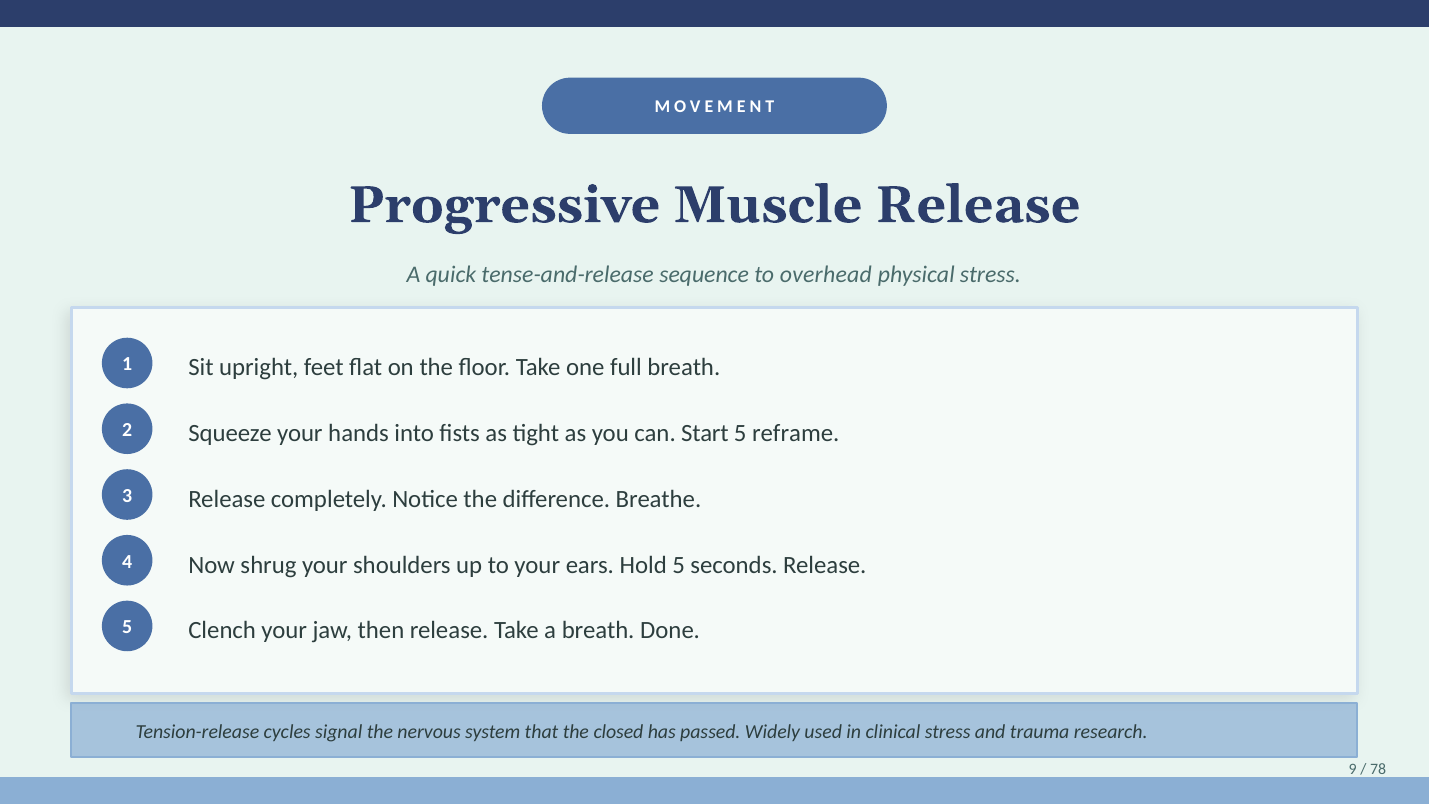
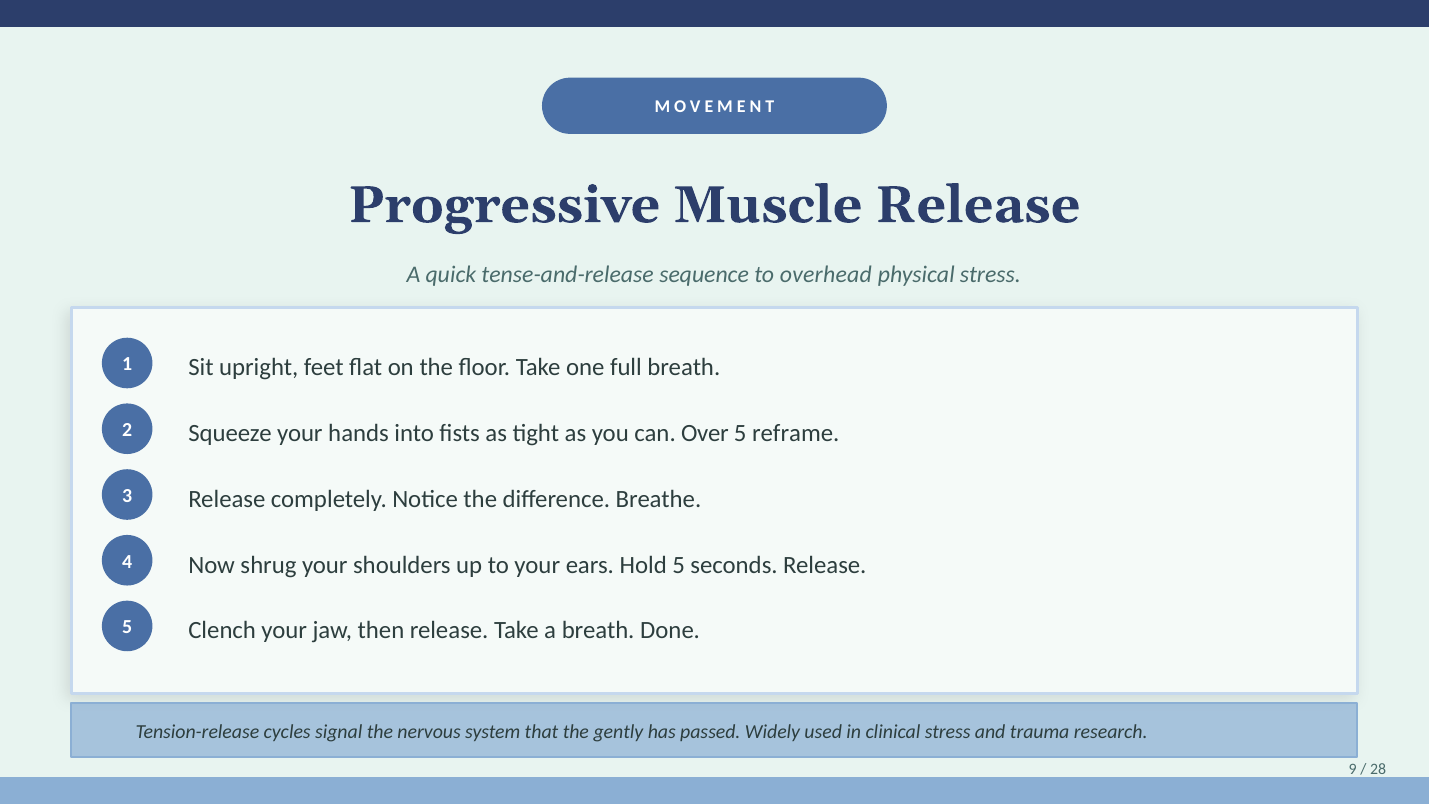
Start: Start -> Over
closed: closed -> gently
78: 78 -> 28
